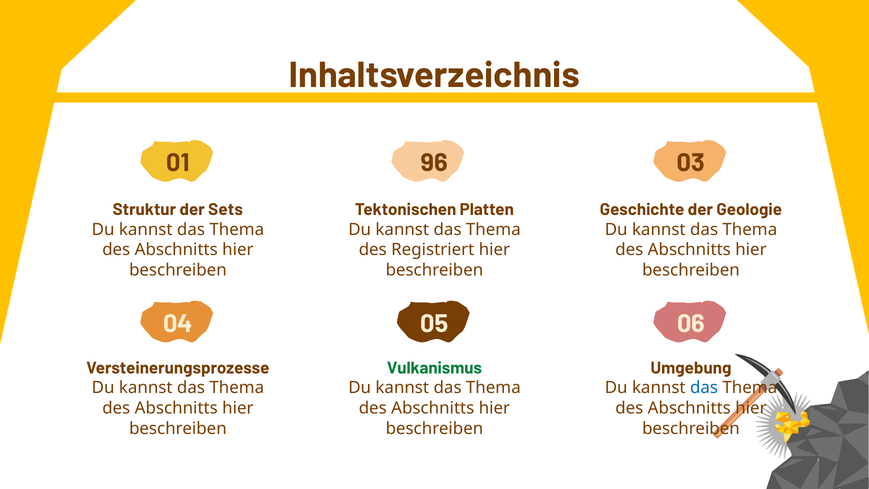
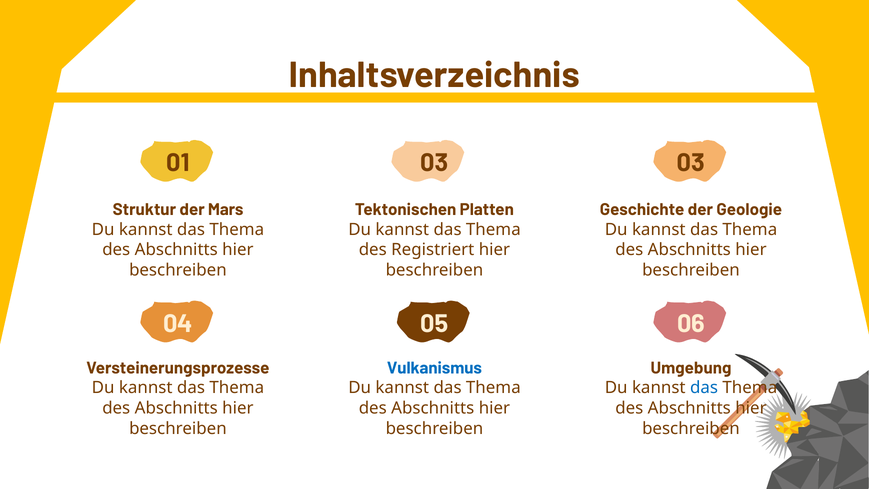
01 96: 96 -> 03
Sets: Sets -> Mars
Vulkanismus colour: green -> blue
